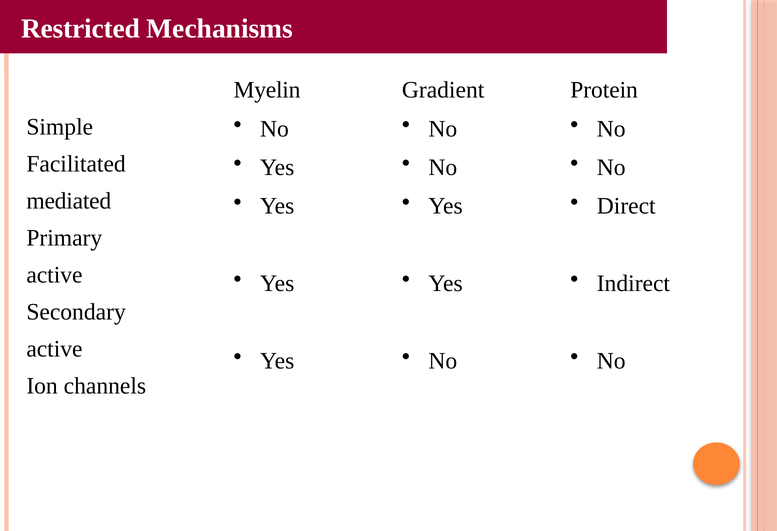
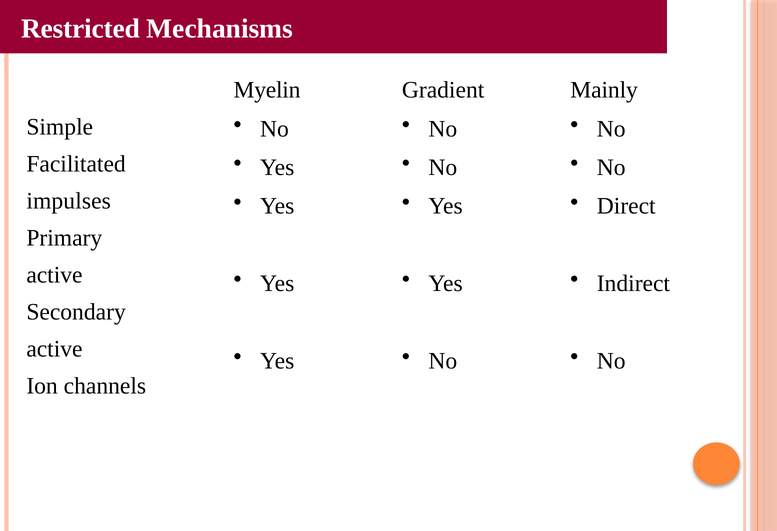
Protein: Protein -> Mainly
mediated: mediated -> impulses
